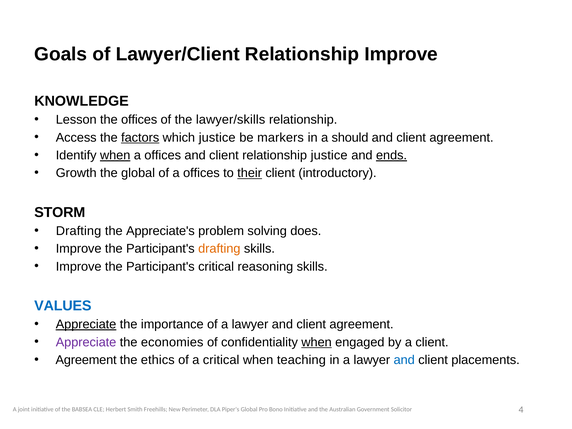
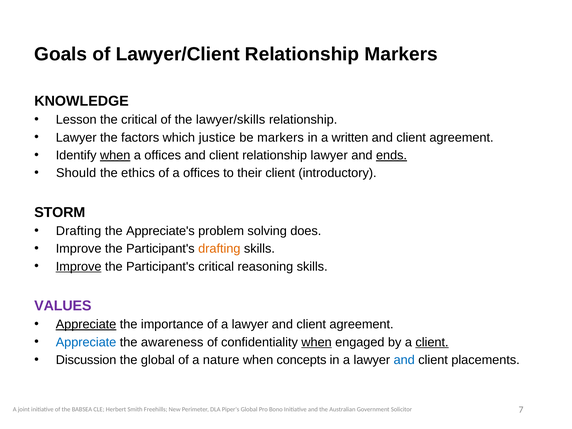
Relationship Improve: Improve -> Markers
the offices: offices -> critical
Access at (76, 138): Access -> Lawyer
factors underline: present -> none
should: should -> written
relationship justice: justice -> lawyer
Growth: Growth -> Should
the global: global -> ethics
their underline: present -> none
Improve at (79, 267) underline: none -> present
VALUES colour: blue -> purple
Appreciate at (86, 342) colour: purple -> blue
economies: economies -> awareness
client at (432, 342) underline: none -> present
Agreement at (86, 360): Agreement -> Discussion
the ethics: ethics -> global
a critical: critical -> nature
teaching: teaching -> concepts
4: 4 -> 7
